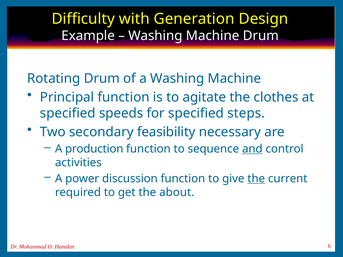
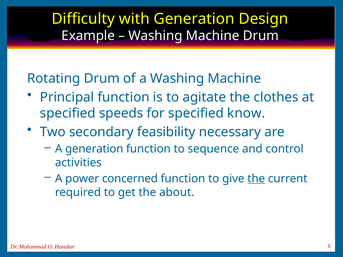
steps: steps -> know
A production: production -> generation
and underline: present -> none
discussion: discussion -> concerned
